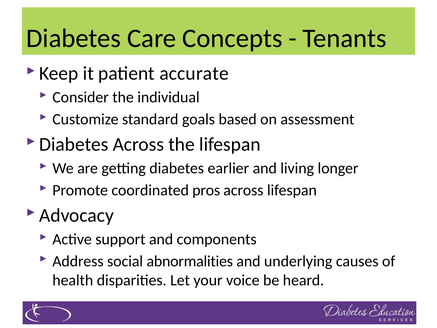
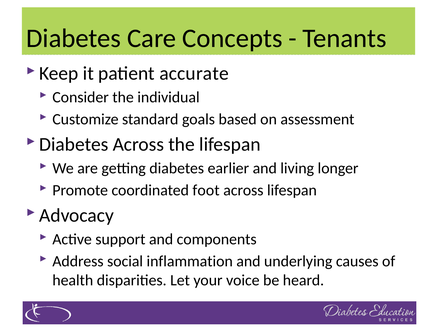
pros: pros -> foot
abnormalities: abnormalities -> inflammation
